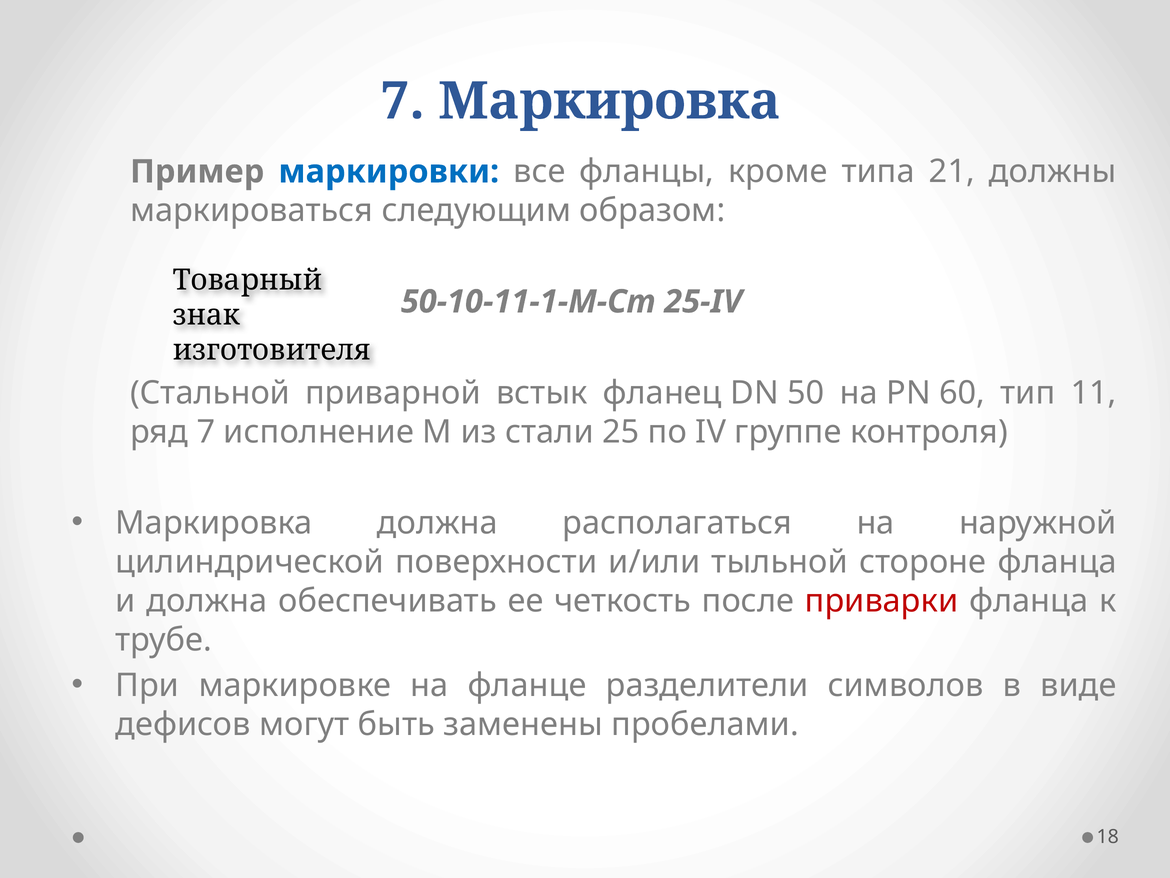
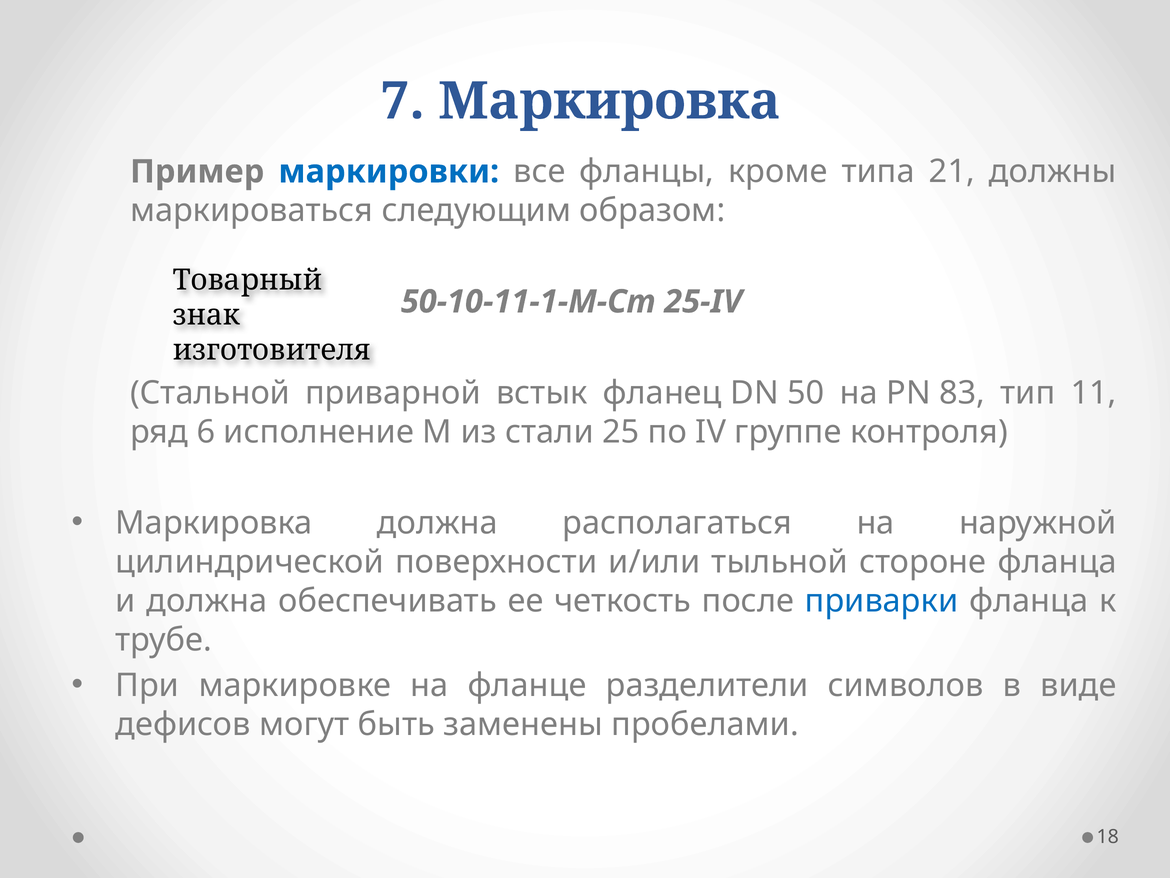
60: 60 -> 83
ряд 7: 7 -> 6
приварки colour: red -> blue
